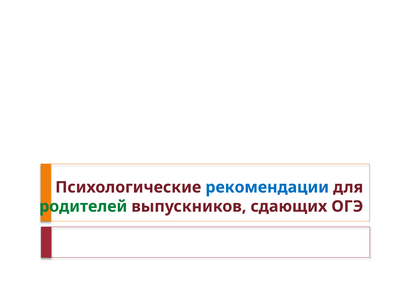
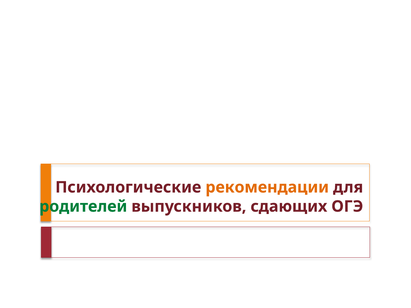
рекомендации colour: blue -> orange
